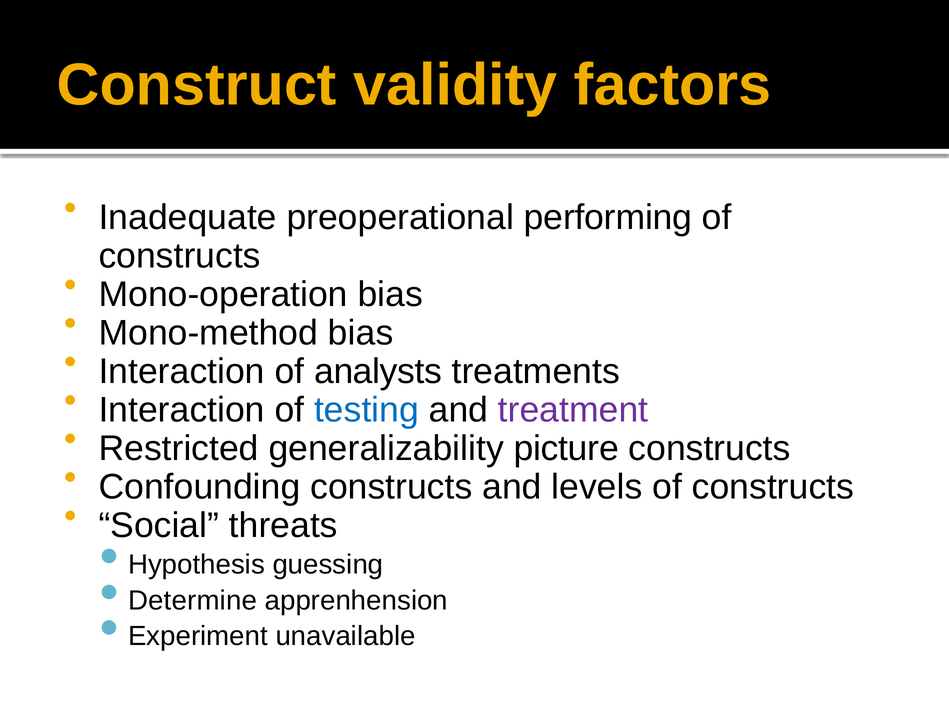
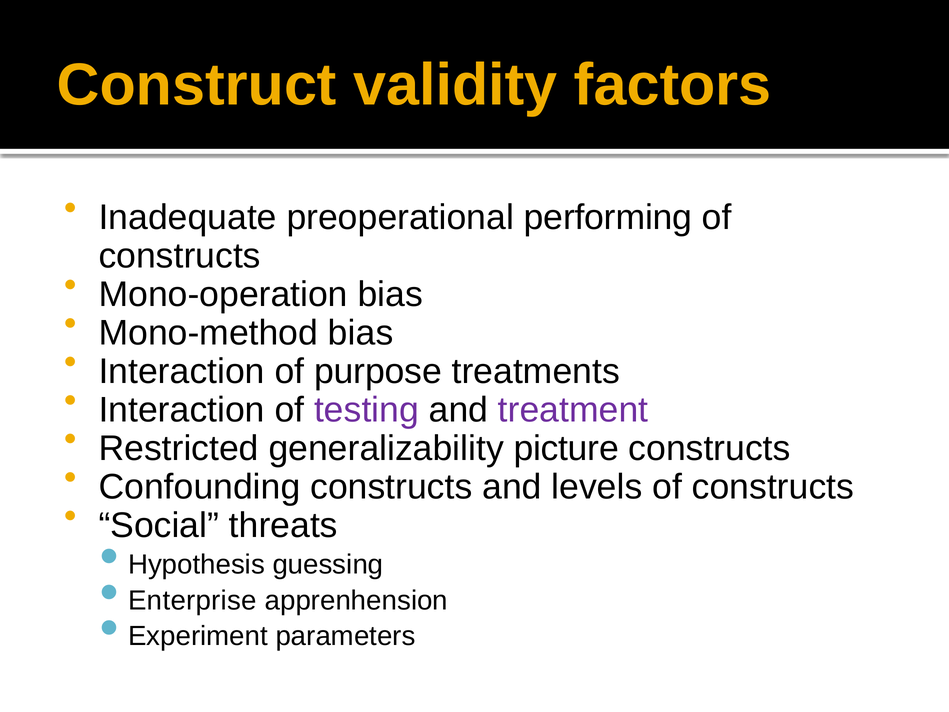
analysts: analysts -> purpose
testing colour: blue -> purple
Determine: Determine -> Enterprise
unavailable: unavailable -> parameters
